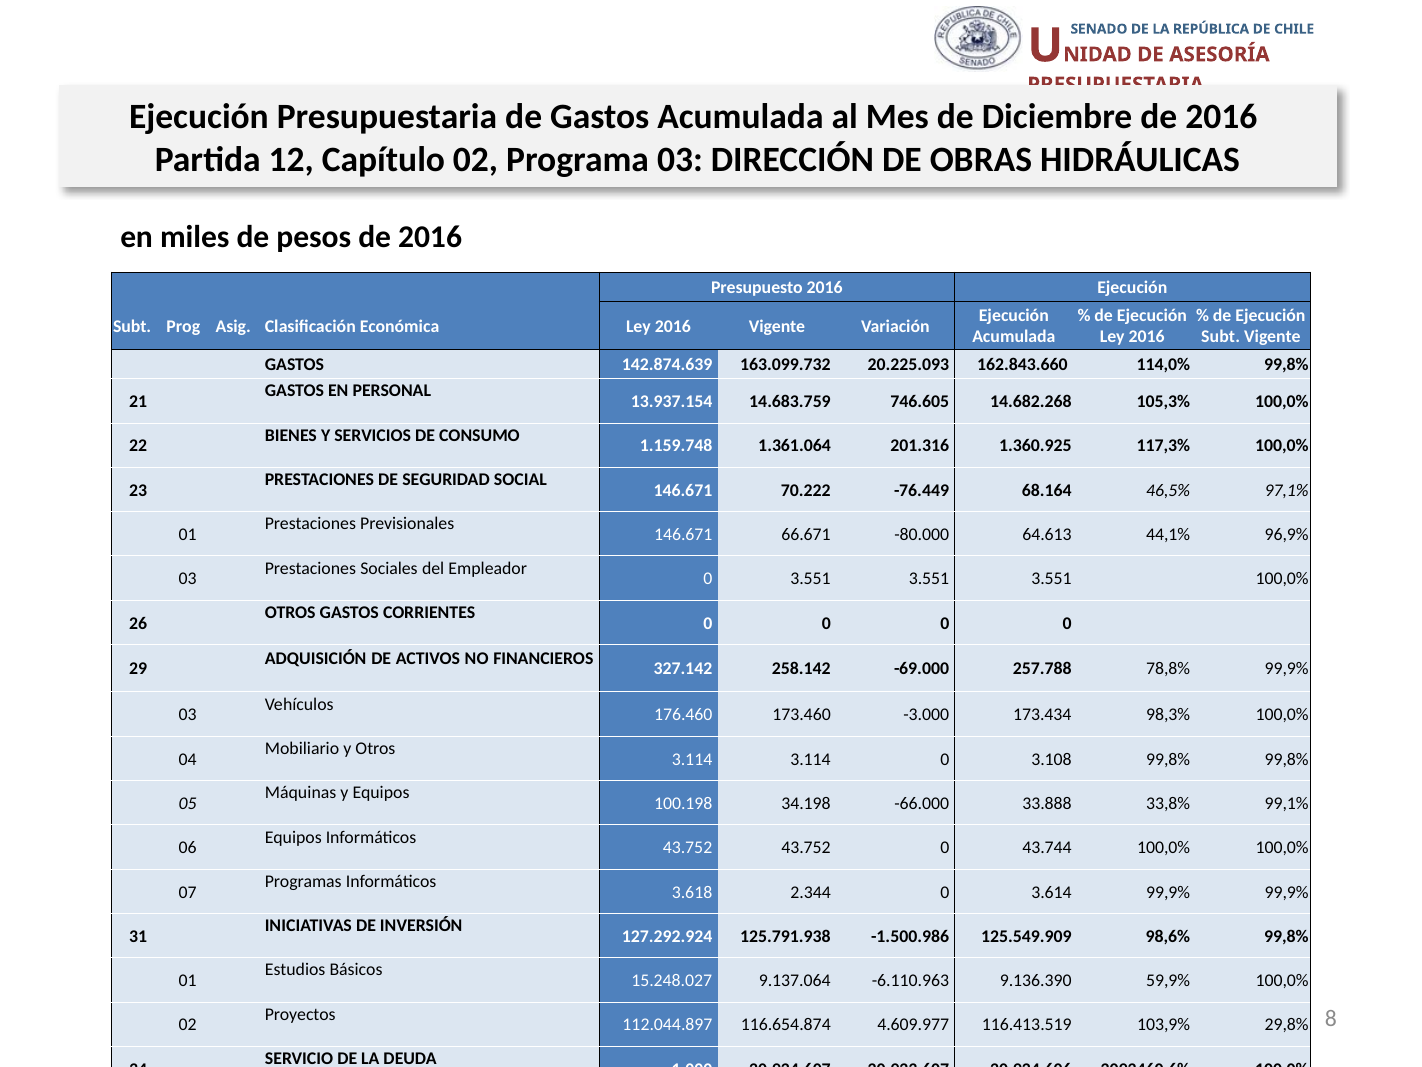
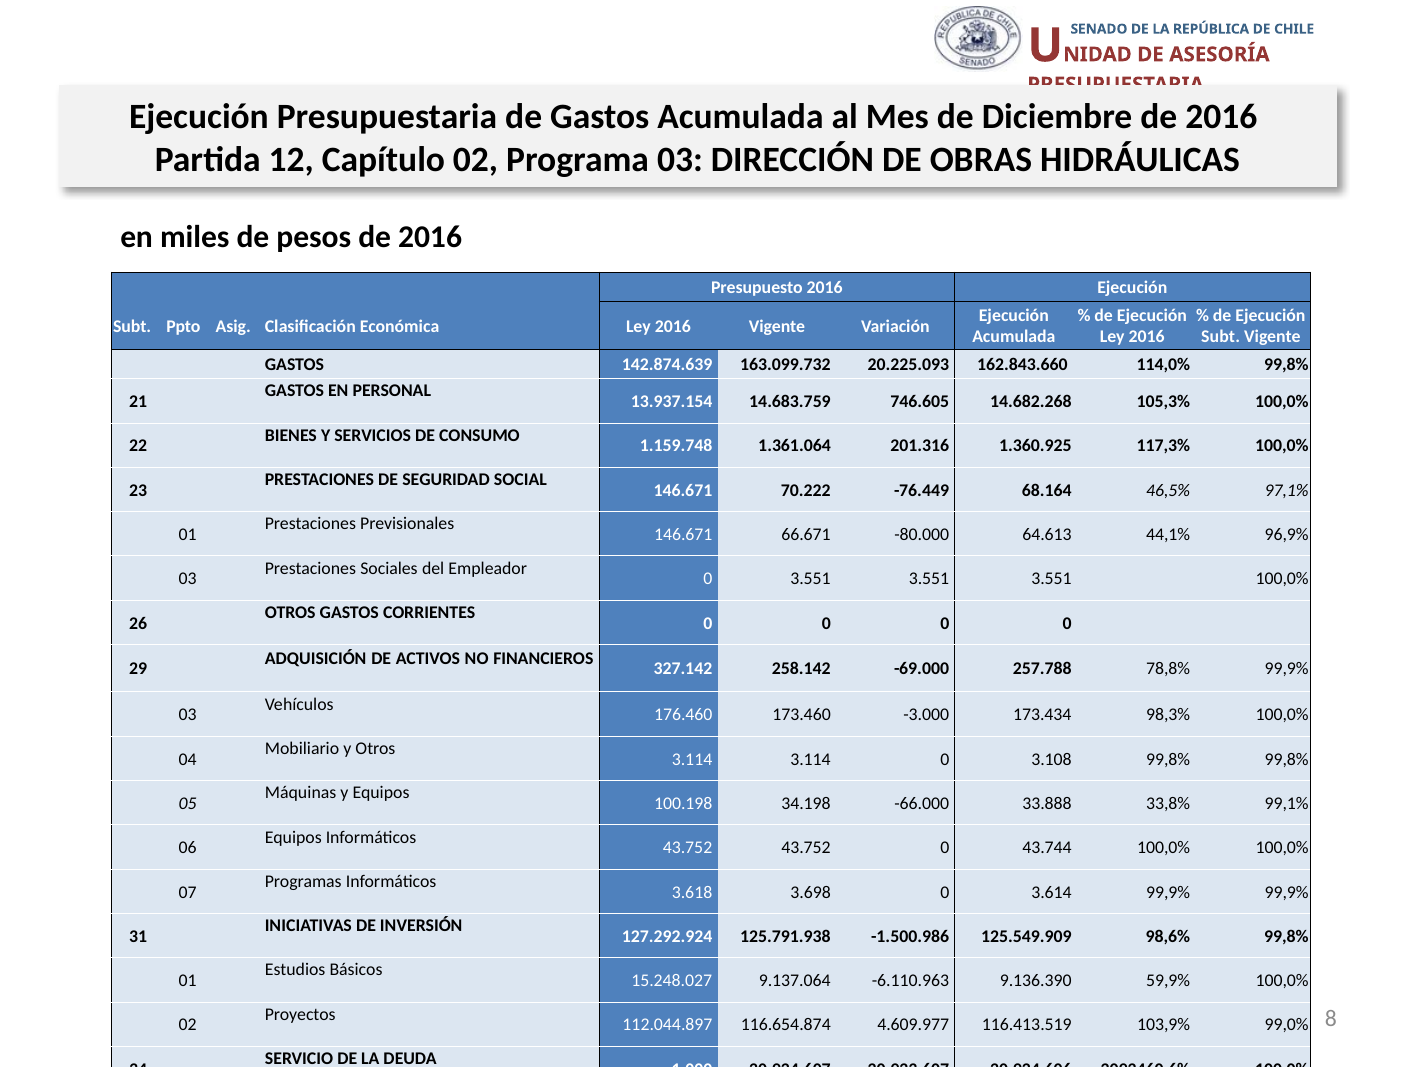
Prog: Prog -> Ppto
2.344: 2.344 -> 3.698
29,8%: 29,8% -> 99,0%
